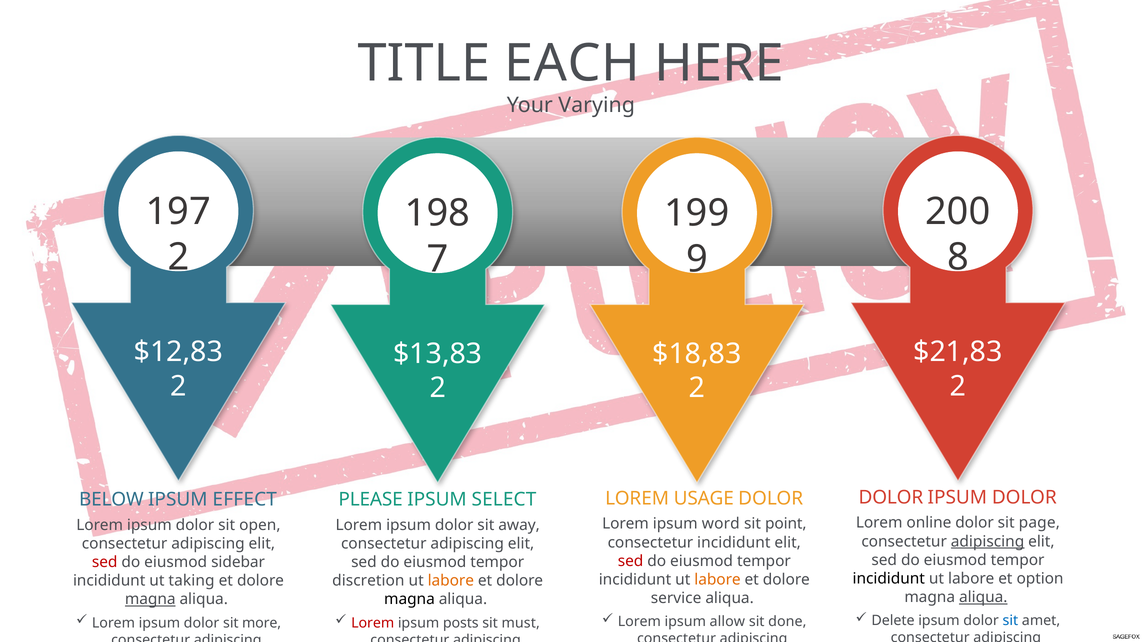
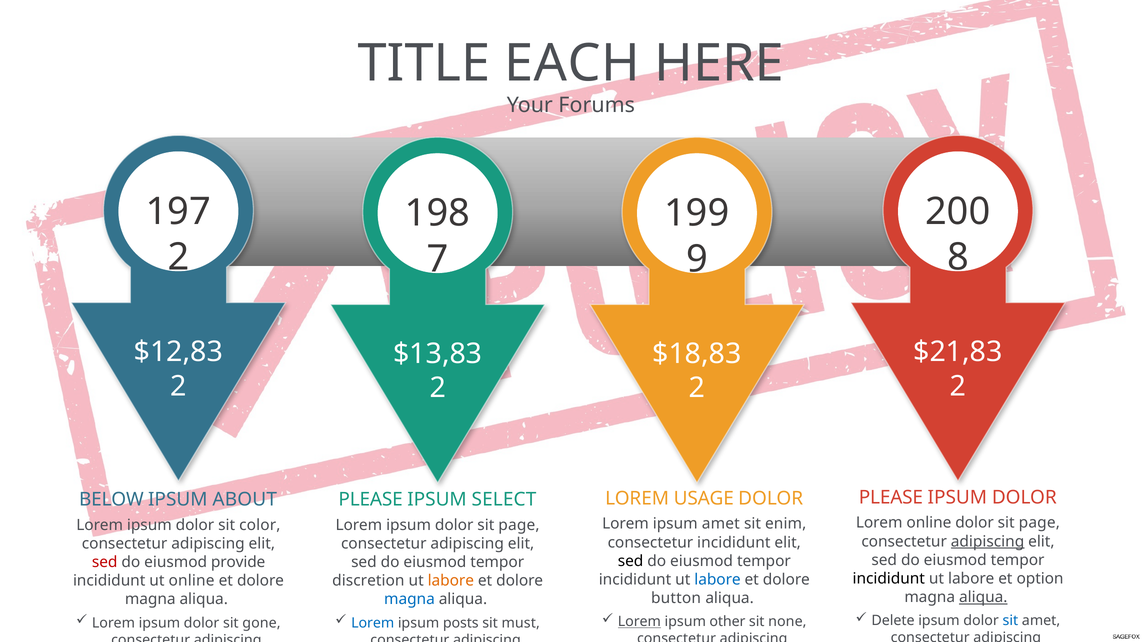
Varying: Varying -> Forums
DOLOR at (891, 498): DOLOR -> PLEASE
EFFECT: EFFECT -> ABOUT
ipsum word: word -> amet
point: point -> enim
open: open -> color
ipsum dolor sit away: away -> page
sed at (631, 561) colour: red -> black
sidebar: sidebar -> provide
labore at (718, 580) colour: orange -> blue
ut taking: taking -> online
service: service -> button
magna at (150, 600) underline: present -> none
magna at (409, 600) colour: black -> blue
Lorem at (639, 622) underline: none -> present
allow: allow -> other
done: done -> none
Lorem at (373, 623) colour: red -> blue
more: more -> gone
